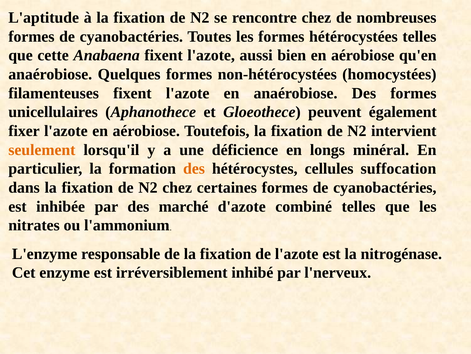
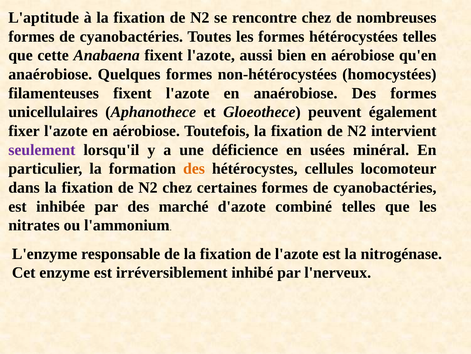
seulement colour: orange -> purple
longs: longs -> usées
suffocation: suffocation -> locomoteur
